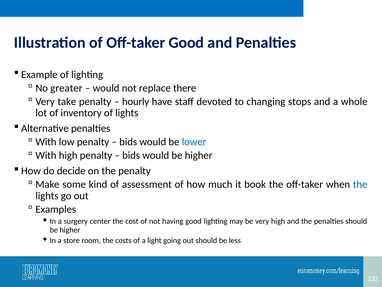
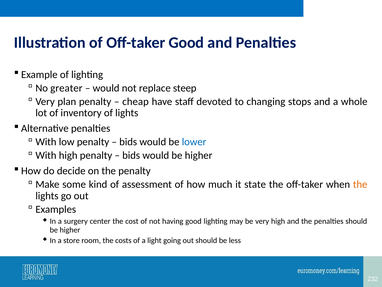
there: there -> steep
take: take -> plan
hourly: hourly -> cheap
book: book -> state
the at (360, 184) colour: blue -> orange
